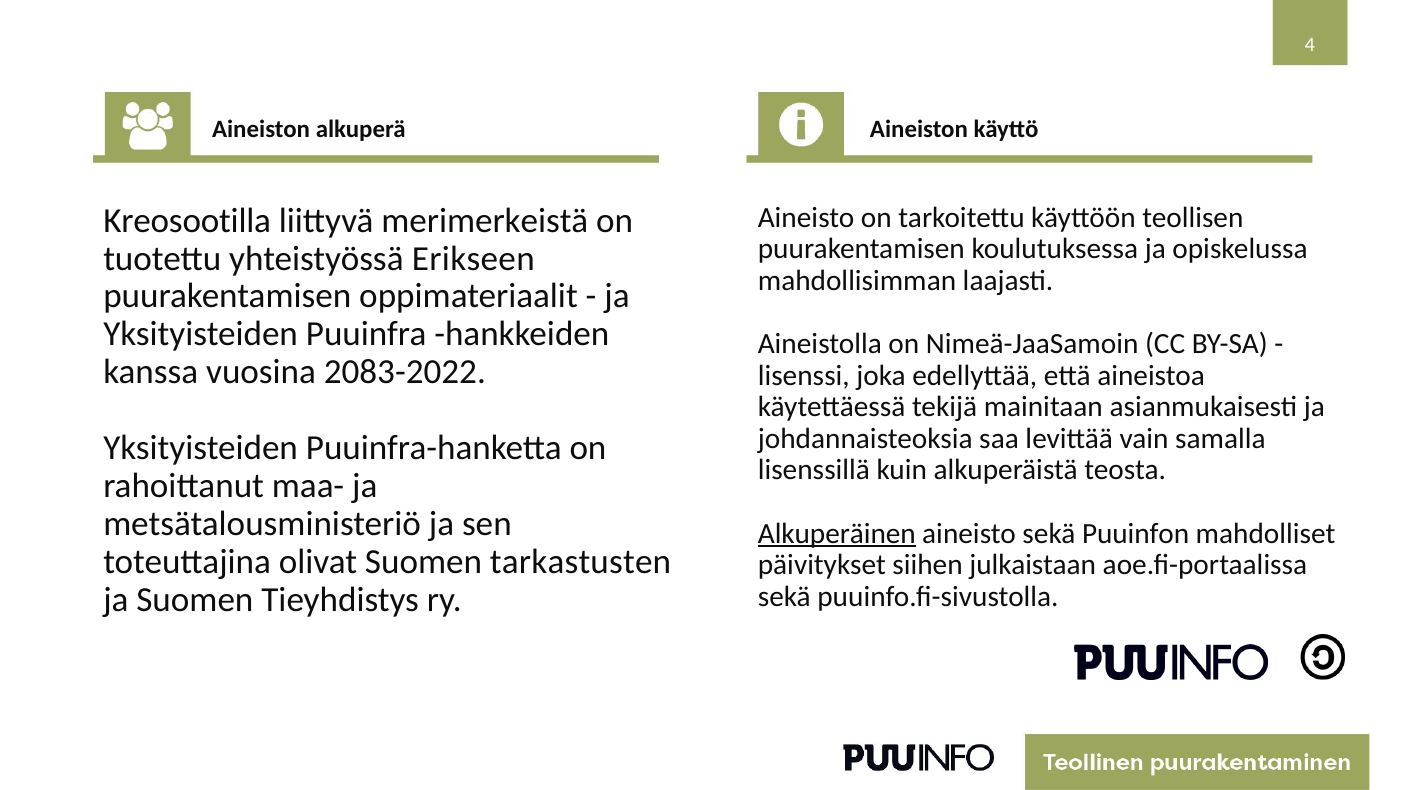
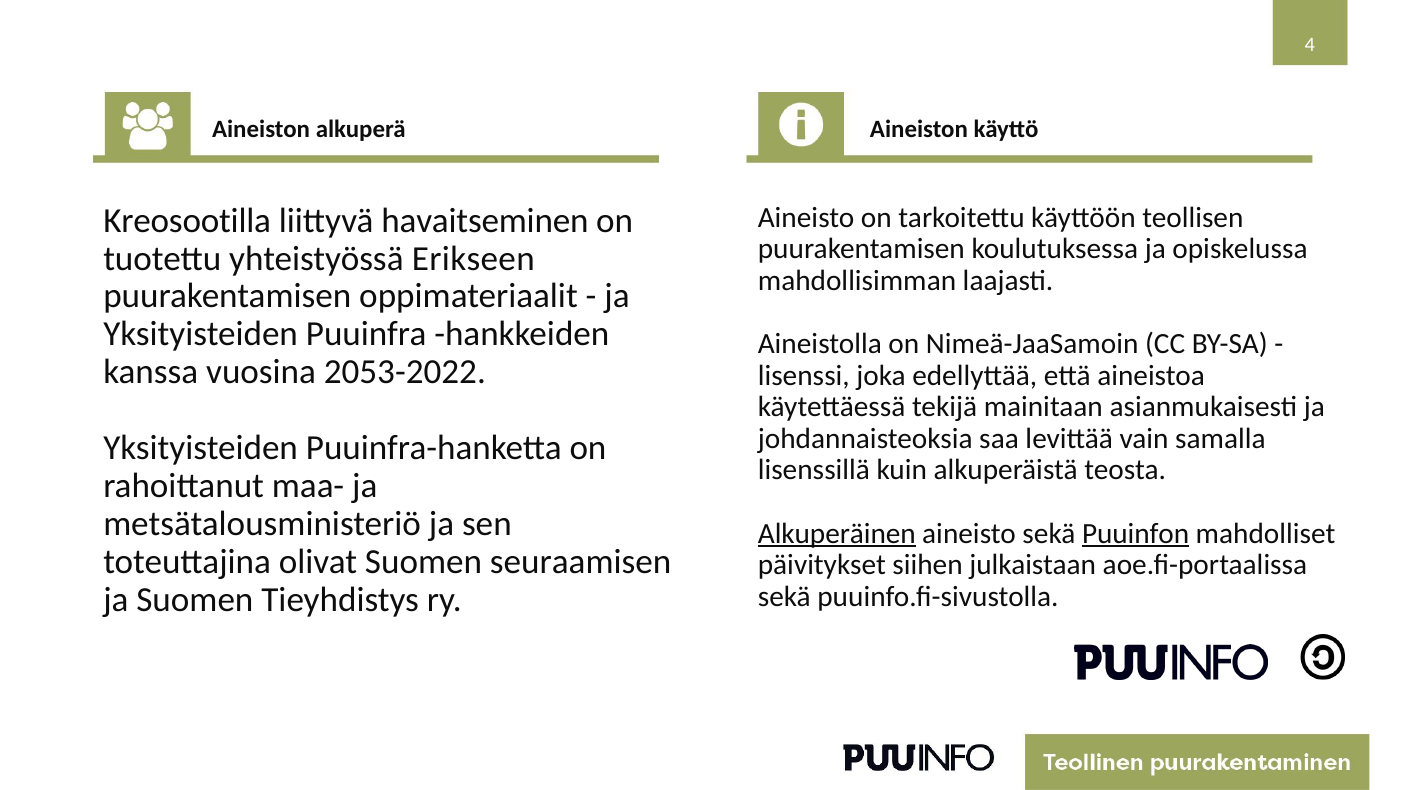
merimerkeistä: merimerkeistä -> havaitseminen
2083-2022: 2083-2022 -> 2053-2022
Puuinfon underline: none -> present
tarkastusten: tarkastusten -> seuraamisen
